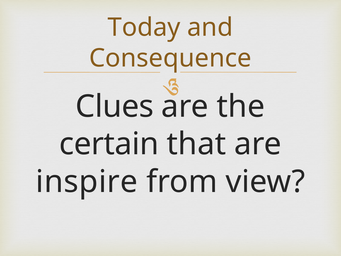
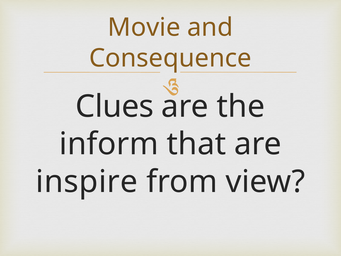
Today: Today -> Movie
certain: certain -> inform
